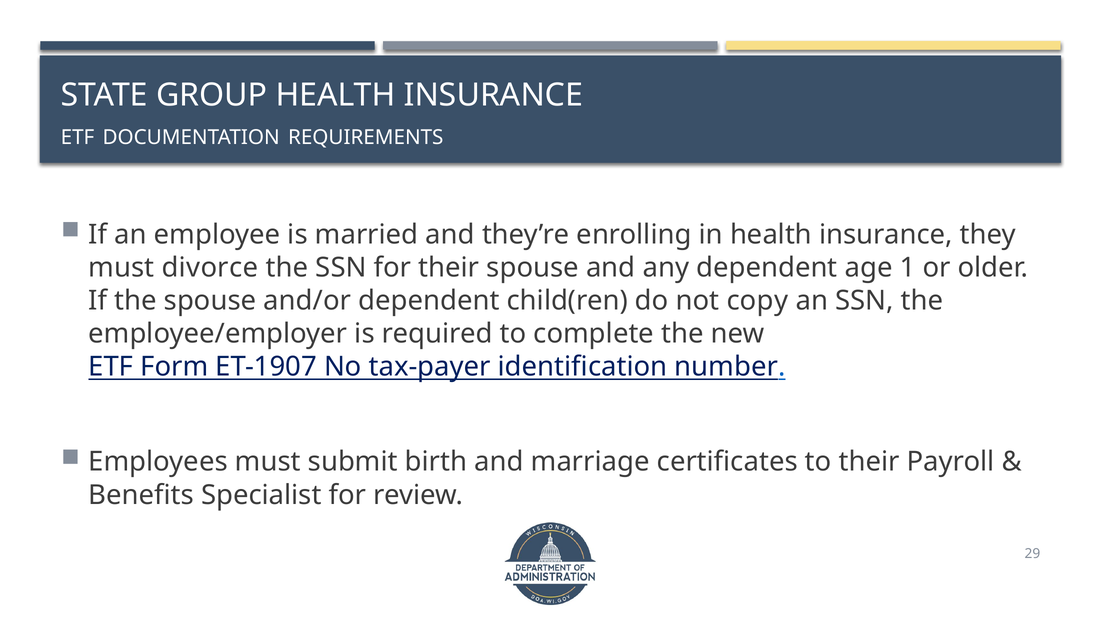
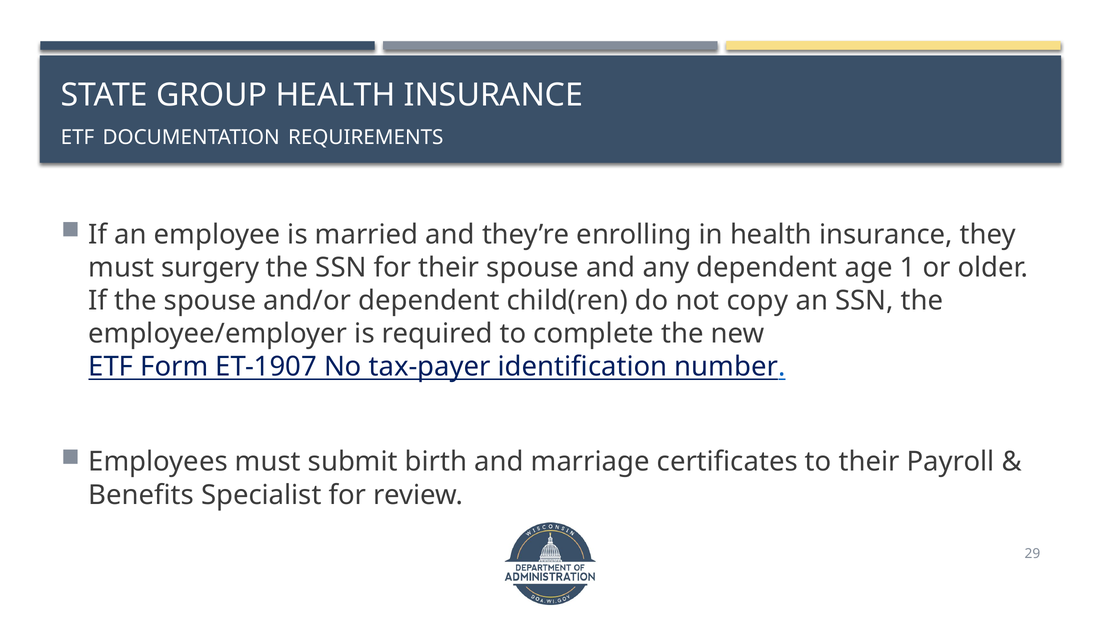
divorce: divorce -> surgery
